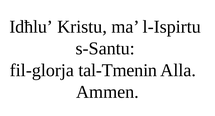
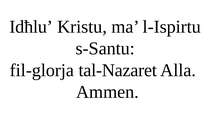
tal-Tmenin: tal-Tmenin -> tal-Nazaret
